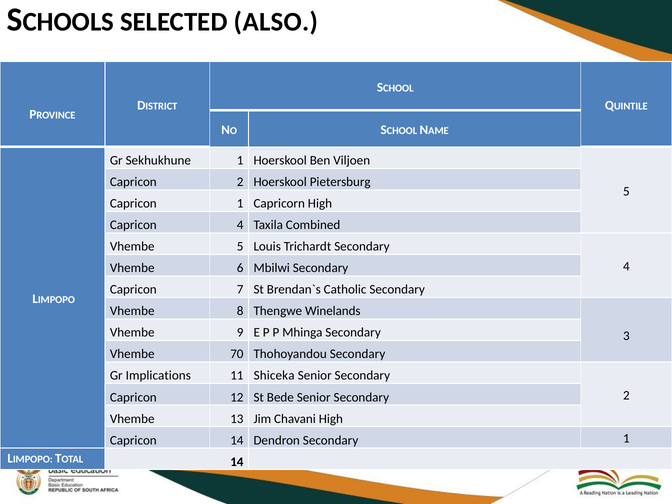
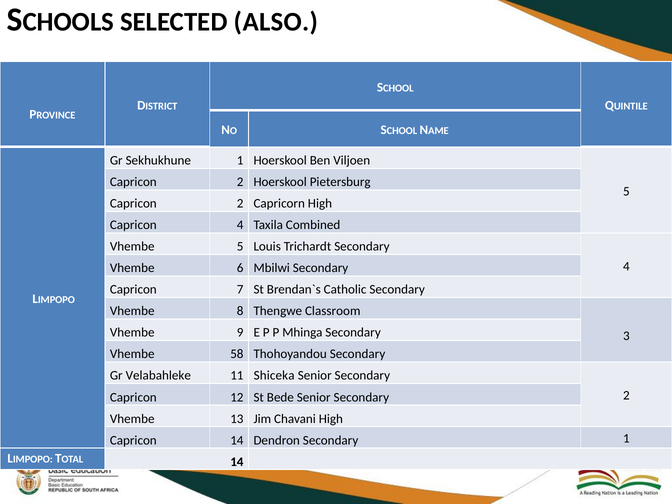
1 at (240, 204): 1 -> 2
Winelands: Winelands -> Classroom
70: 70 -> 58
Implications: Implications -> Velabahleke
